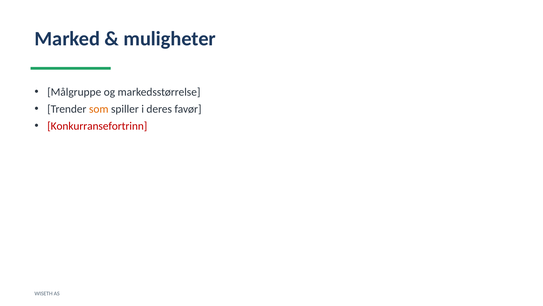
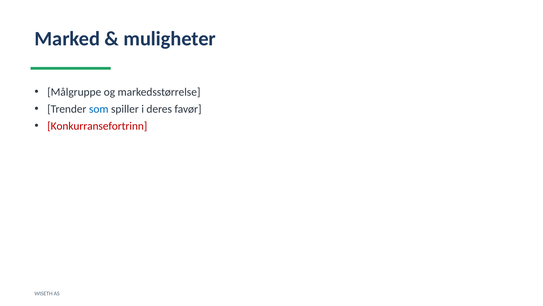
som colour: orange -> blue
